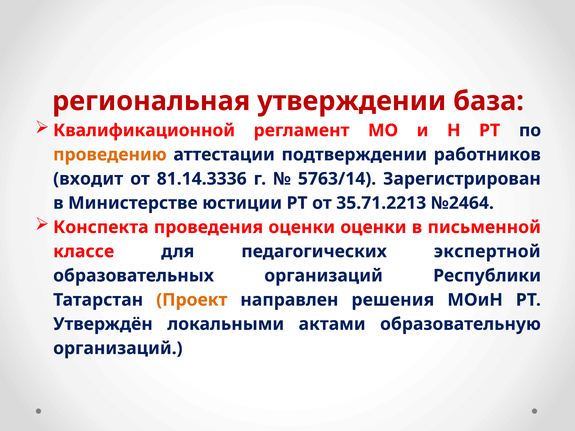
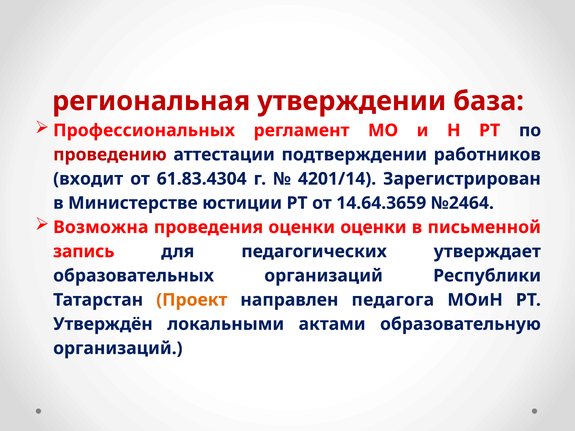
Квалификационной: Квалификационной -> Профессиональных
проведению colour: orange -> red
81.14.3336: 81.14.3336 -> 61.83.4304
5763/14: 5763/14 -> 4201/14
35.71.2213: 35.71.2213 -> 14.64.3659
Конспекта: Конспекта -> Возможна
классе: классе -> запись
экспертной: экспертной -> утверждает
решения: решения -> педагога
